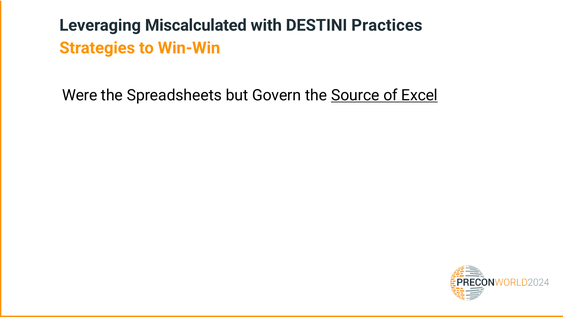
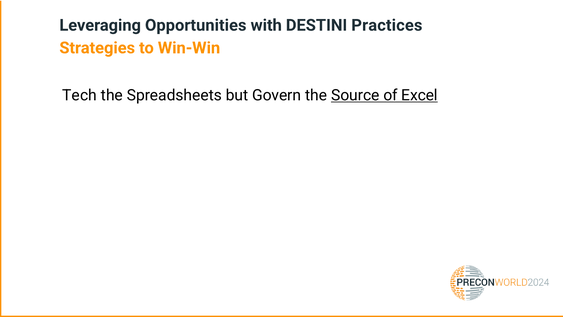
Miscalculated: Miscalculated -> Opportunities
Were: Were -> Tech
